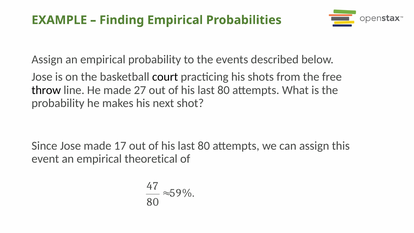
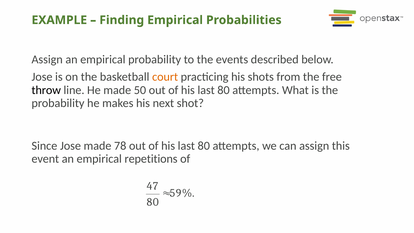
court colour: black -> orange
27: 27 -> 50
17: 17 -> 78
theoretical: theoretical -> repetitions
